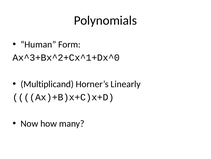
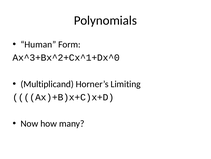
Linearly: Linearly -> Limiting
